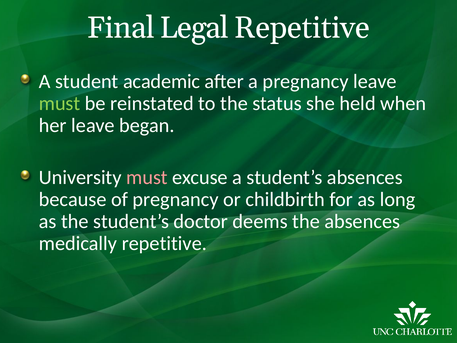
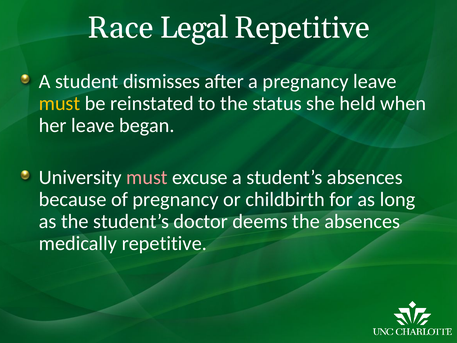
Final: Final -> Race
academic: academic -> dismisses
must at (60, 103) colour: light green -> yellow
